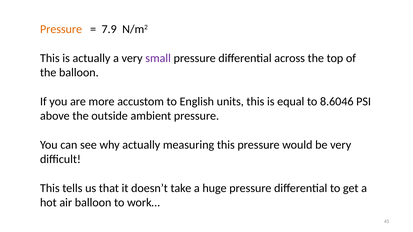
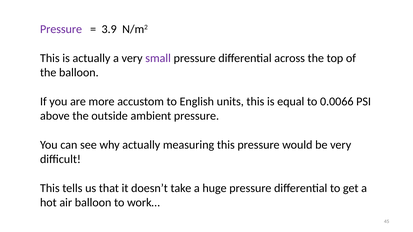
Pressure at (61, 29) colour: orange -> purple
7.9: 7.9 -> 3.9
8.6046: 8.6046 -> 0.0066
